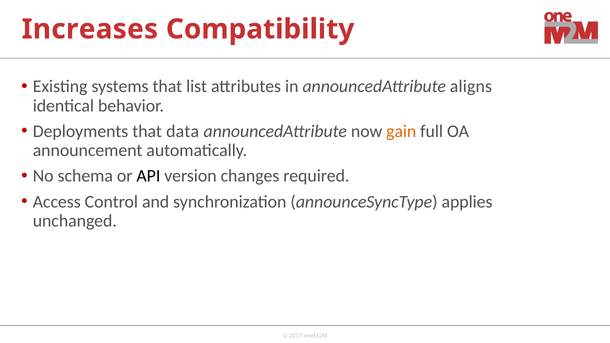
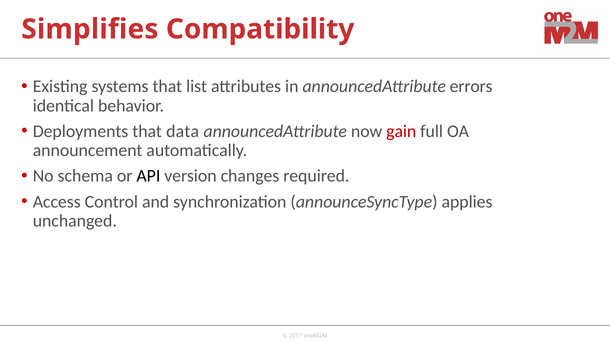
Increases: Increases -> Simplifies
aligns: aligns -> errors
gain colour: orange -> red
